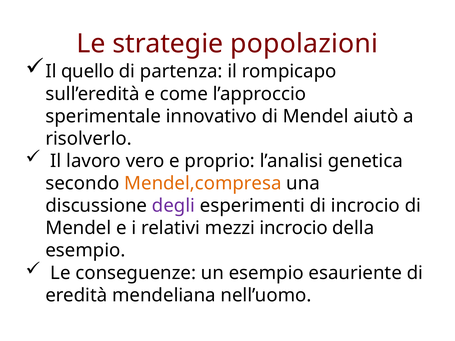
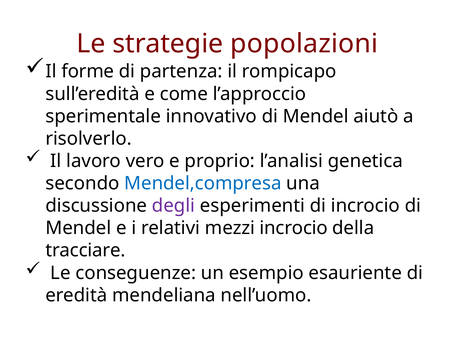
quello: quello -> forme
Mendel,compresa colour: orange -> blue
esempio at (85, 251): esempio -> tracciare
